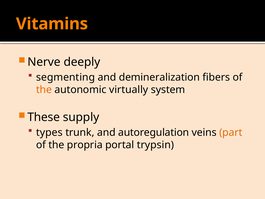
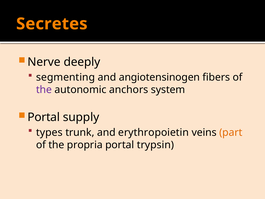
Vitamins: Vitamins -> Secretes
demineralization: demineralization -> angiotensinogen
the at (44, 90) colour: orange -> purple
virtually: virtually -> anchors
These at (44, 117): These -> Portal
autoregulation: autoregulation -> erythropoietin
